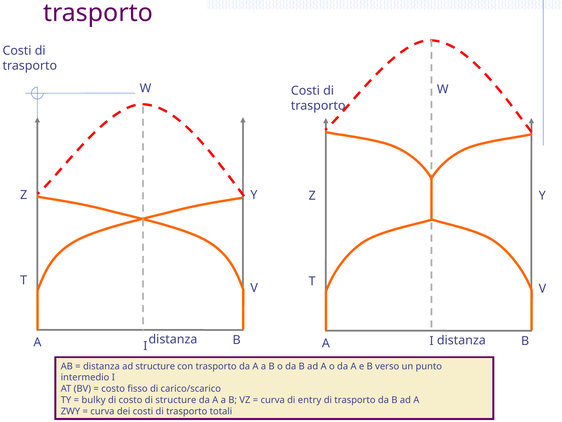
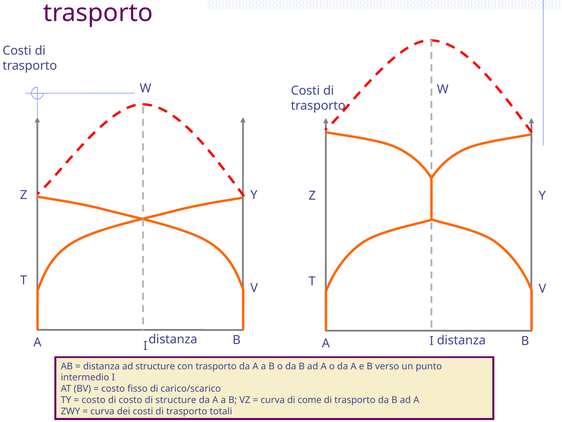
bulky at (94, 400): bulky -> costo
entry: entry -> come
